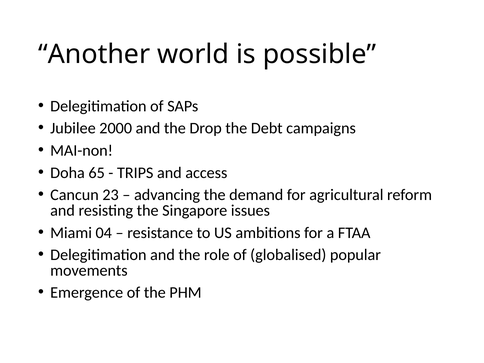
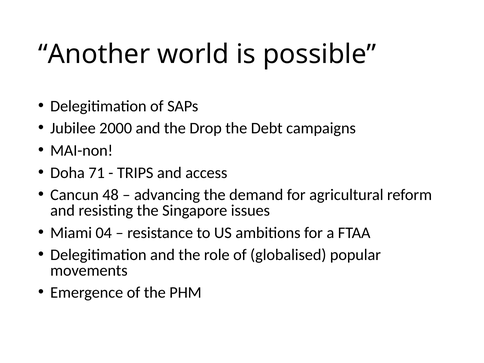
65: 65 -> 71
23: 23 -> 48
